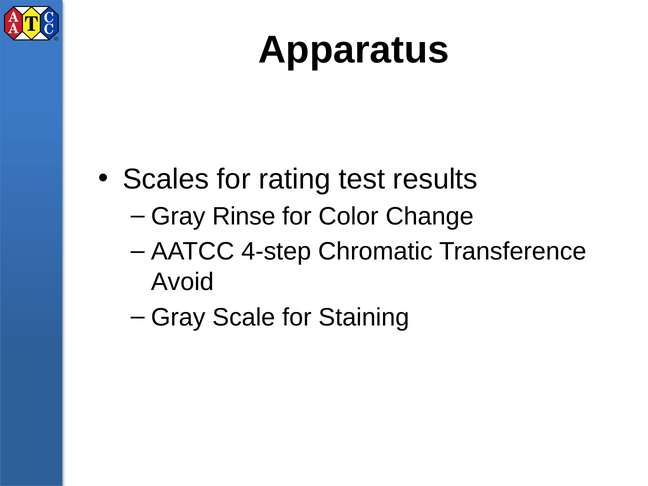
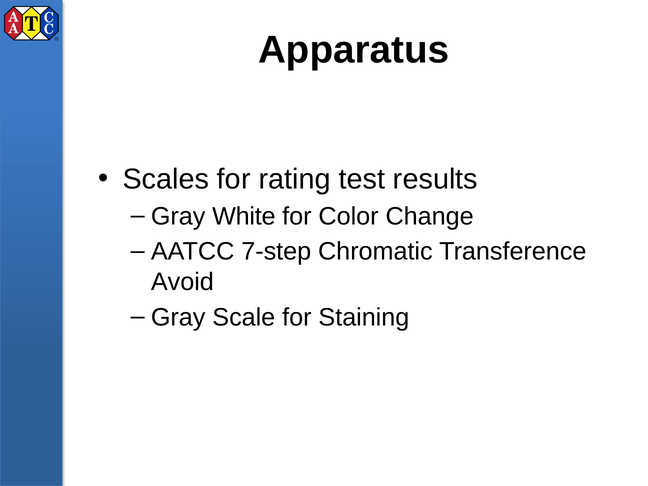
Rinse: Rinse -> White
4-step: 4-step -> 7-step
